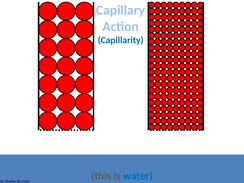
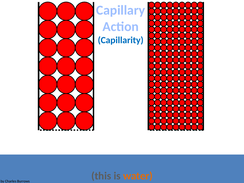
water colour: blue -> orange
